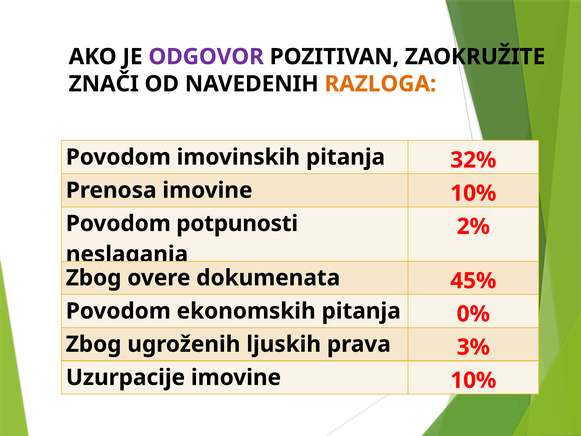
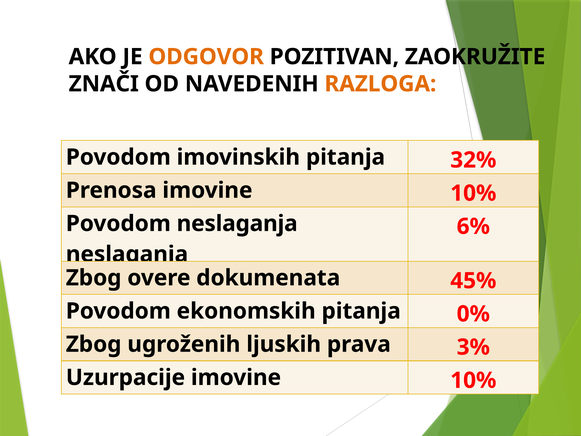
ODGOVOR colour: purple -> orange
Povodom potpunosti: potpunosti -> neslaganja
2%: 2% -> 6%
